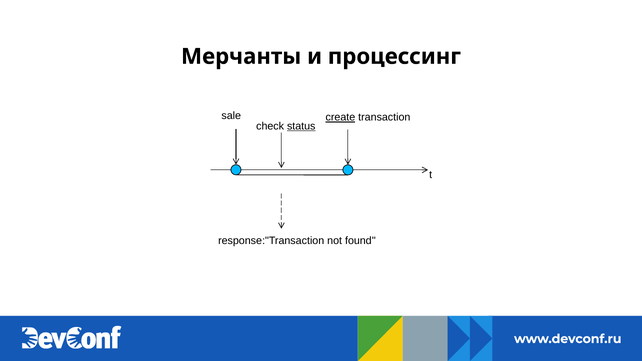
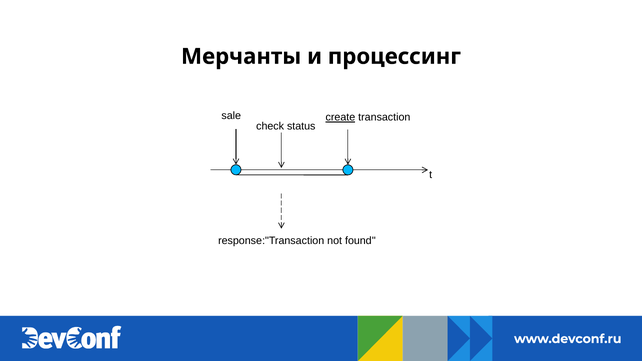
status underline: present -> none
